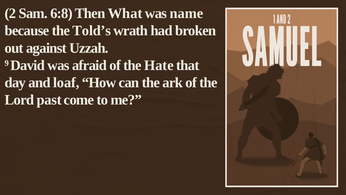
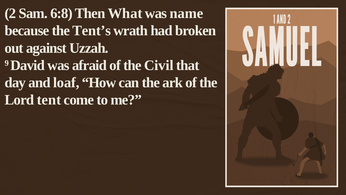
Told’s: Told’s -> Tent’s
Hate: Hate -> Civil
past: past -> tent
